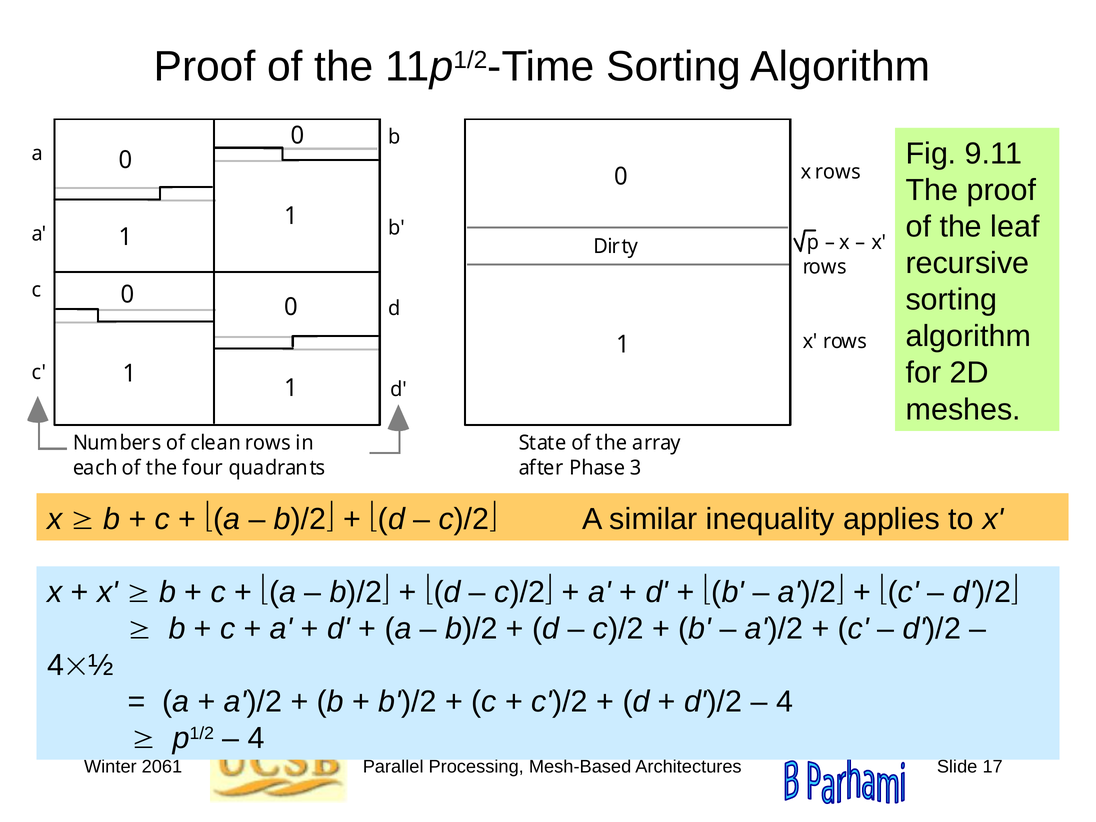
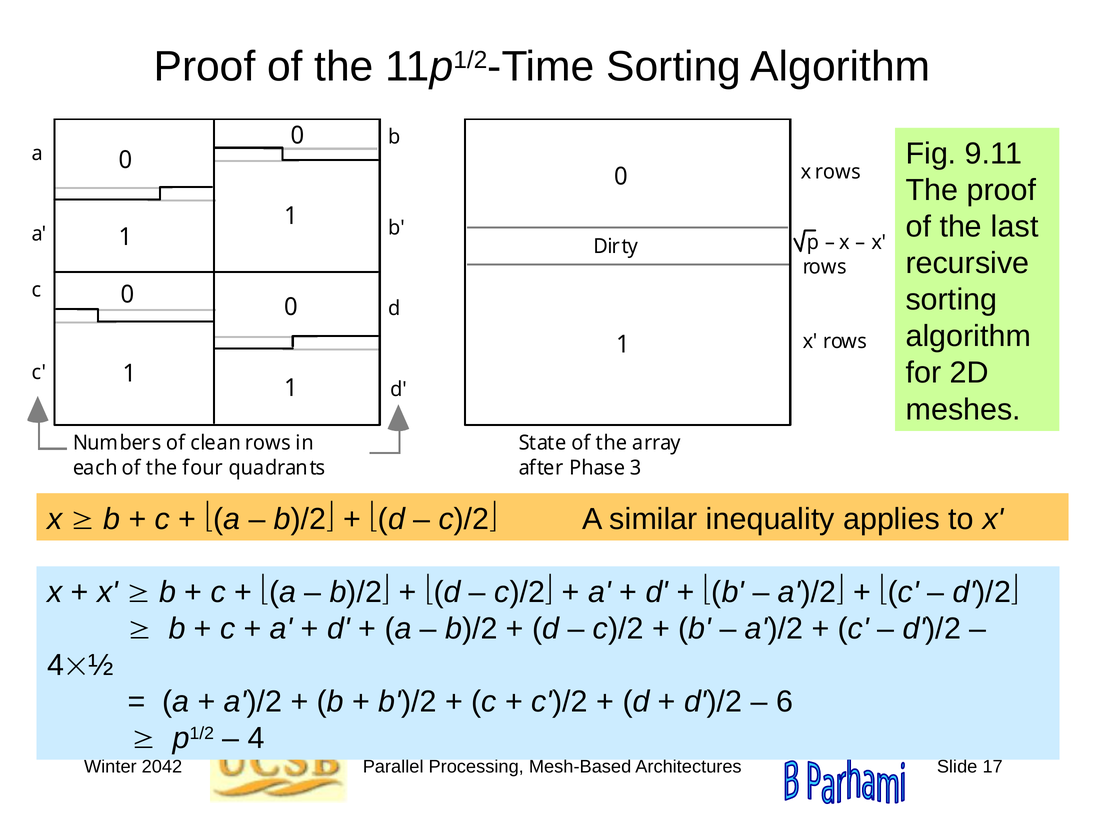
leaf: leaf -> last
4 at (785, 702): 4 -> 6
2061: 2061 -> 2042
